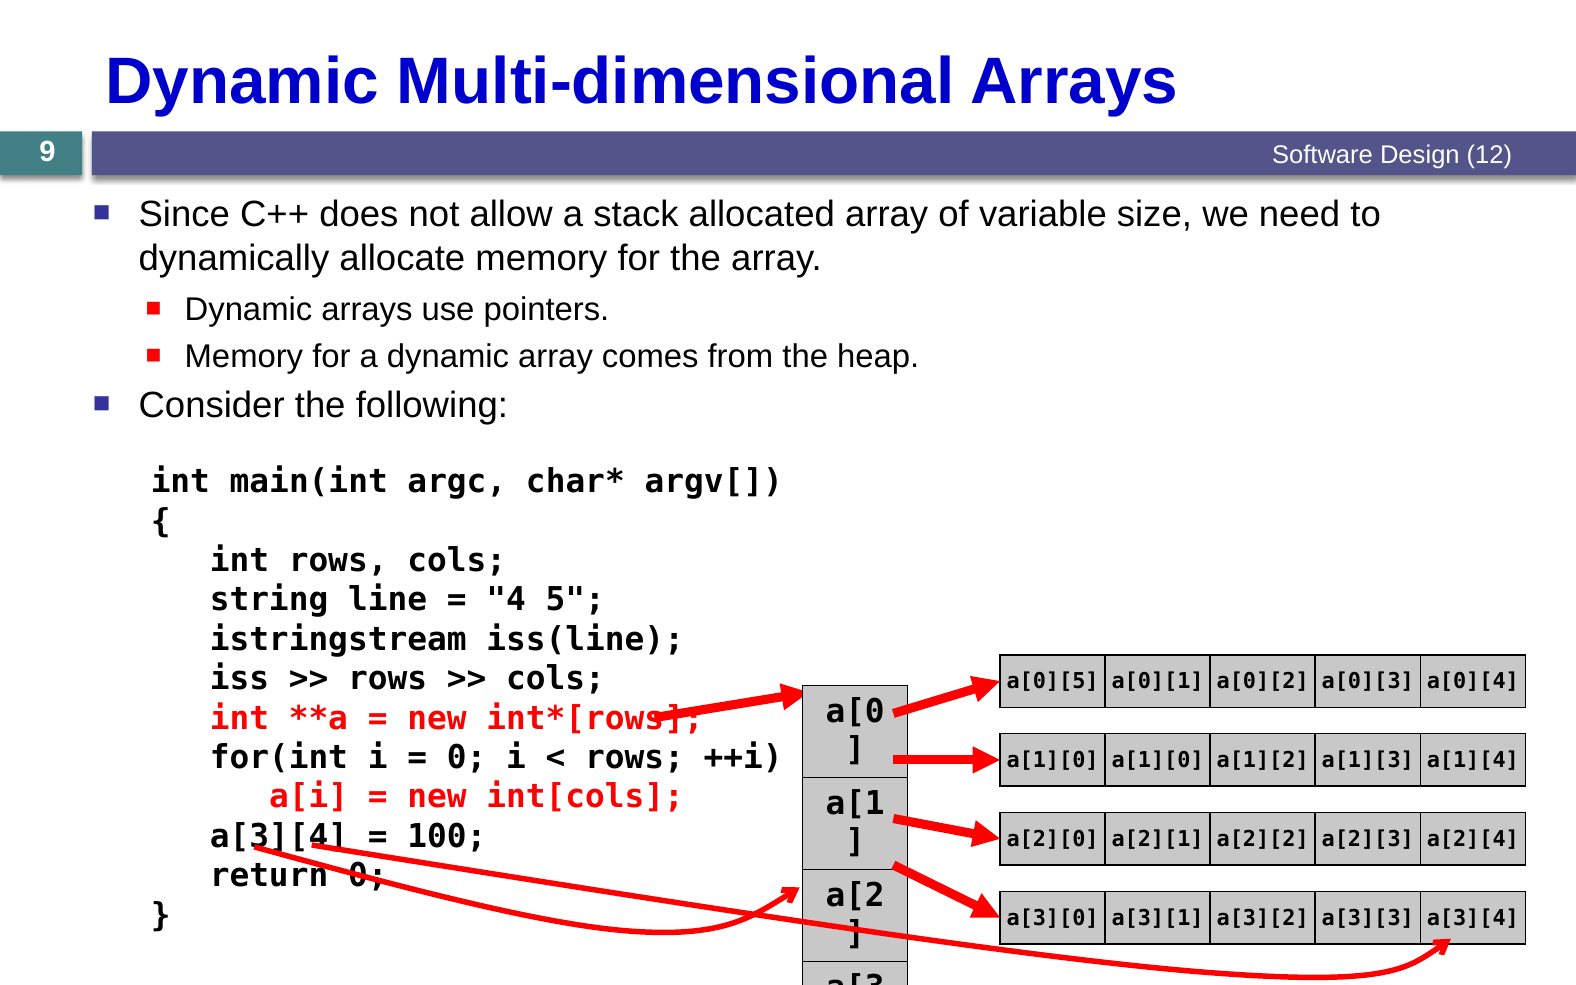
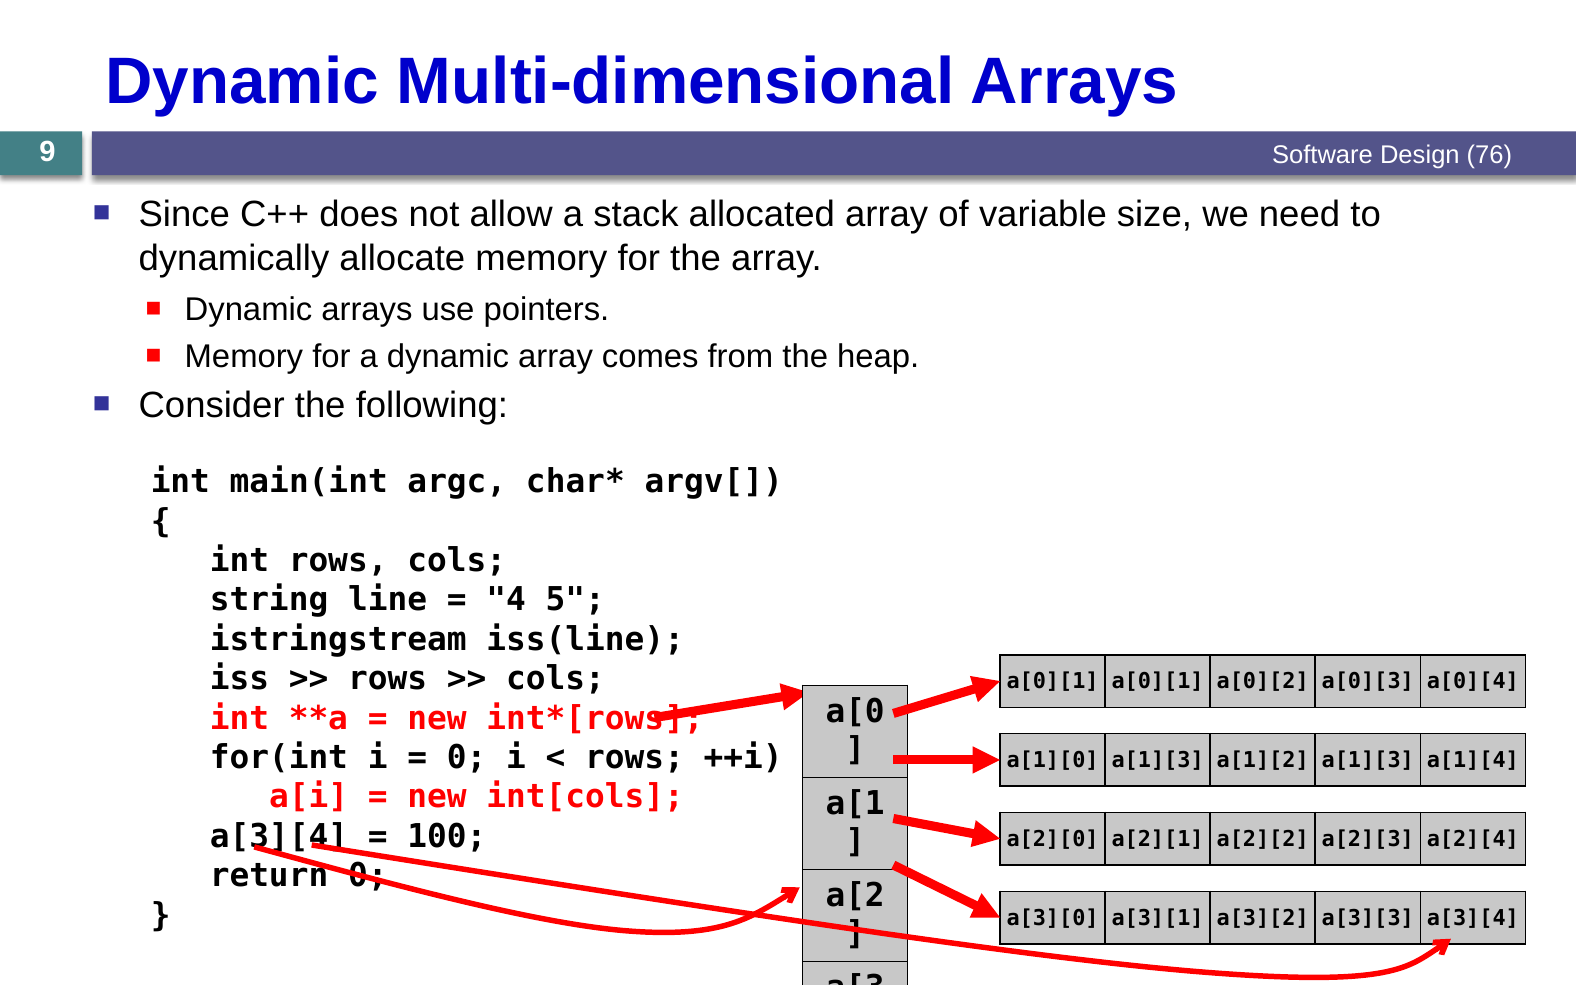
12: 12 -> 76
a[0][5 at (1053, 682): a[0][5 -> a[0][1
a[1][0 a[1][0: a[1][0 -> a[1][3
